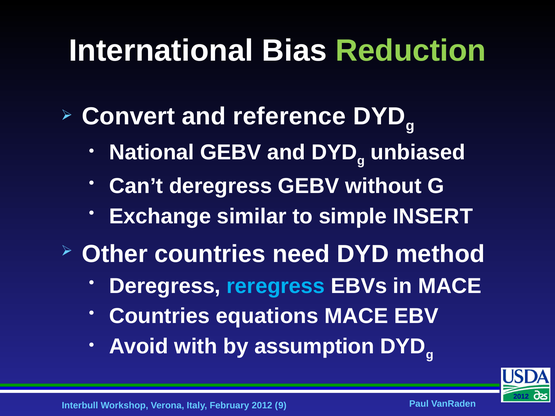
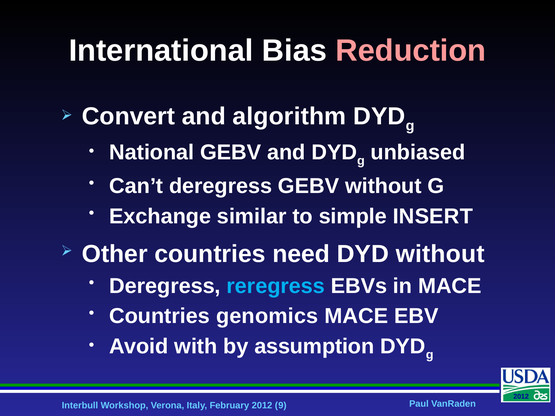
Reduction colour: light green -> pink
reference: reference -> algorithm
DYD method: method -> without
equations: equations -> genomics
